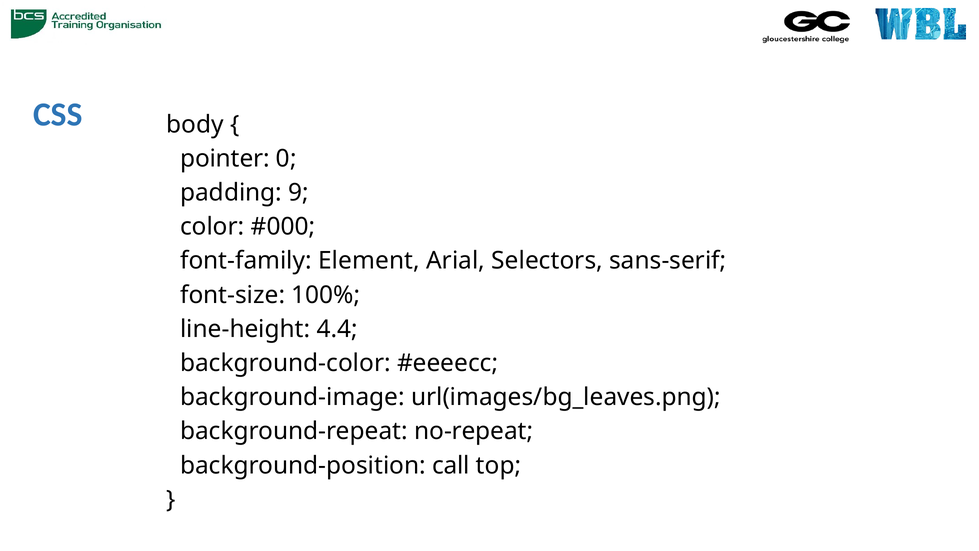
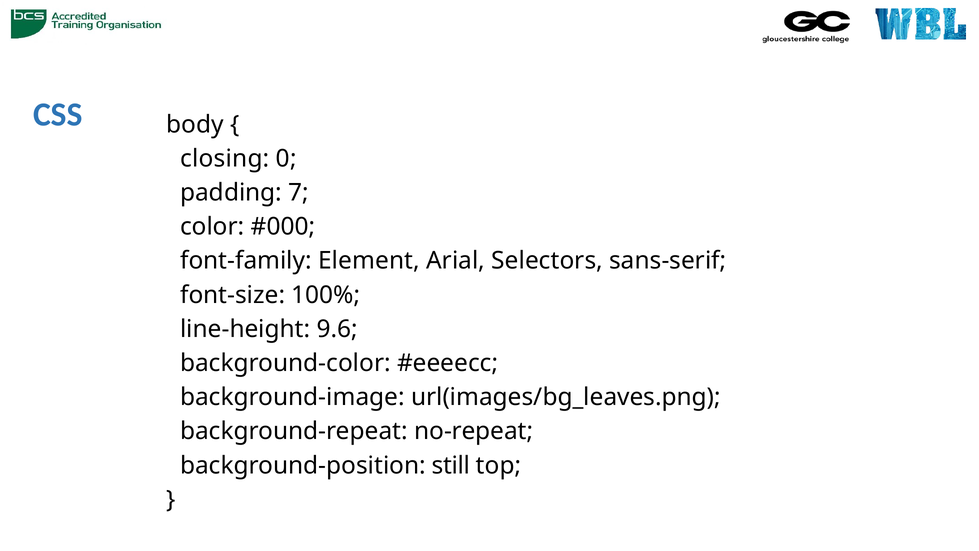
pointer: pointer -> closing
9: 9 -> 7
4.4: 4.4 -> 9.6
call: call -> still
